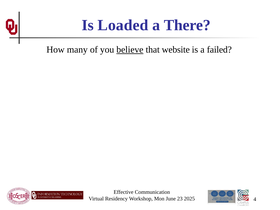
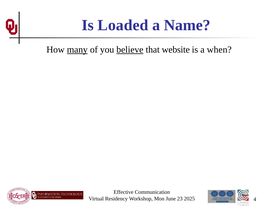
There: There -> Name
many underline: none -> present
failed: failed -> when
